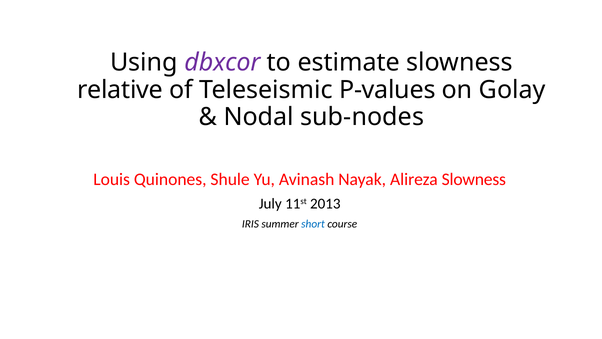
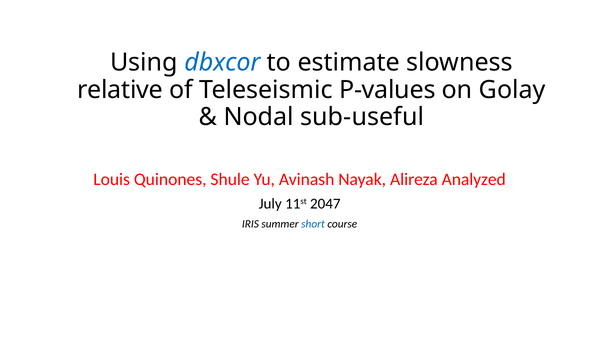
dbxcor colour: purple -> blue
sub-nodes: sub-nodes -> sub-useful
Alireza Slowness: Slowness -> Analyzed
2013: 2013 -> 2047
